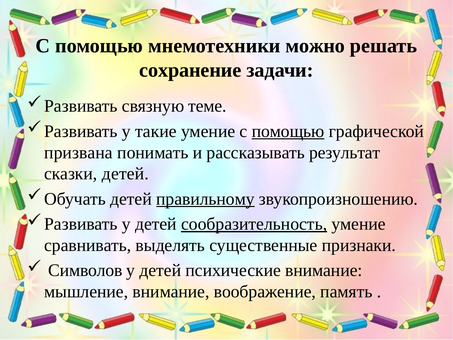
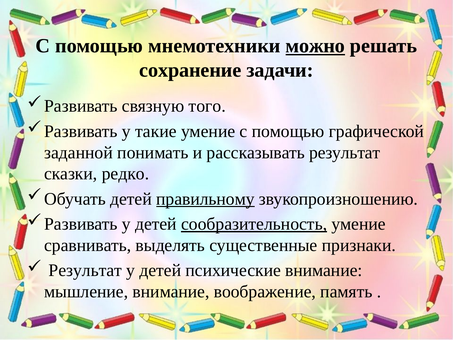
можно underline: none -> present
теме: теме -> того
помощью at (288, 131) underline: present -> none
призвана: призвана -> заданной
сказки детей: детей -> редко
Символов at (85, 270): Символов -> Результат
